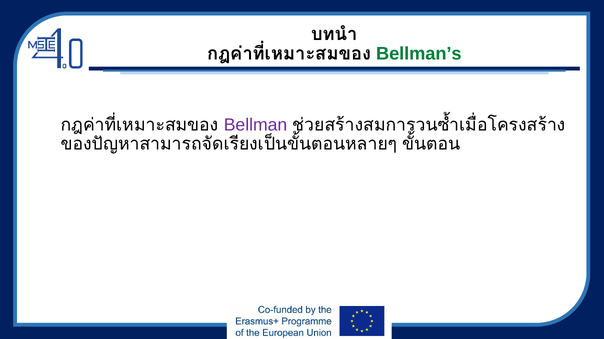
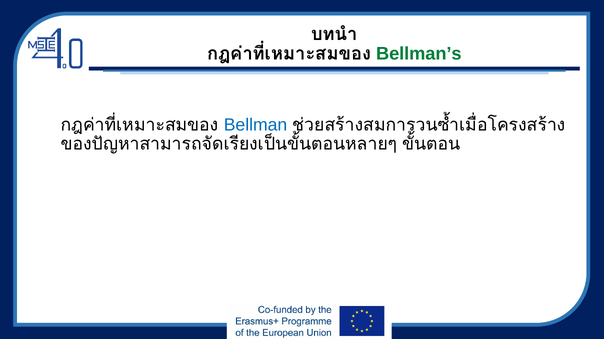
Bellman colour: purple -> blue
